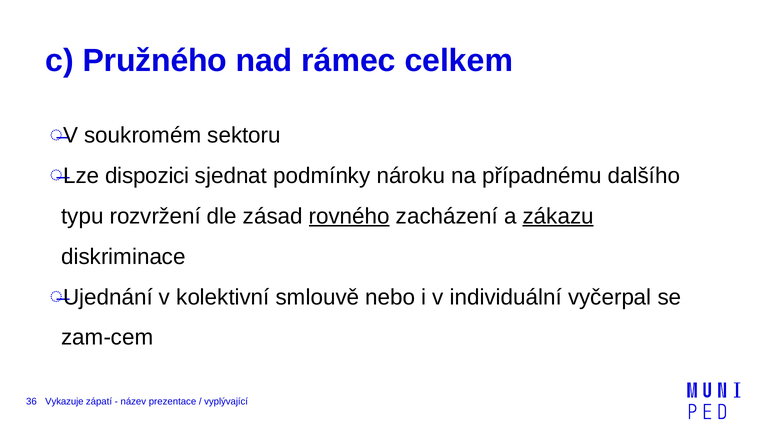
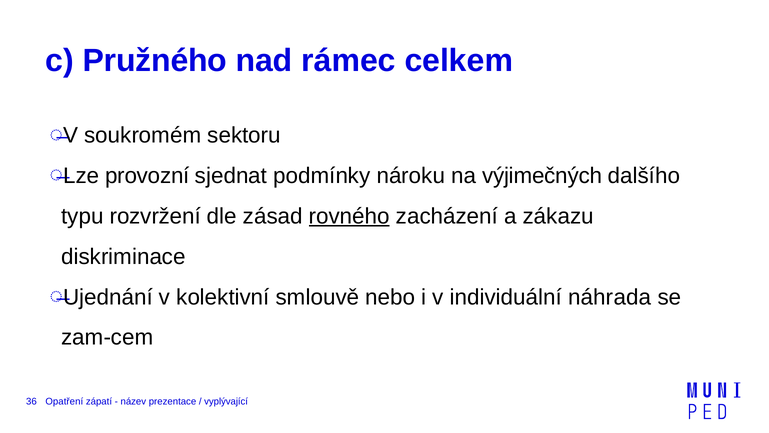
dispozici: dispozici -> provozní
případnému: případnému -> výjimečných
zákazu underline: present -> none
vyčerpal: vyčerpal -> náhrada
Vykazuje: Vykazuje -> Opatření
